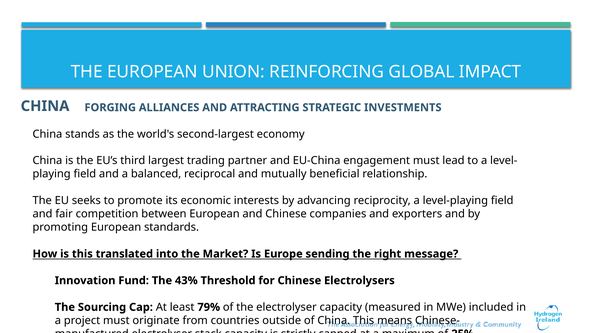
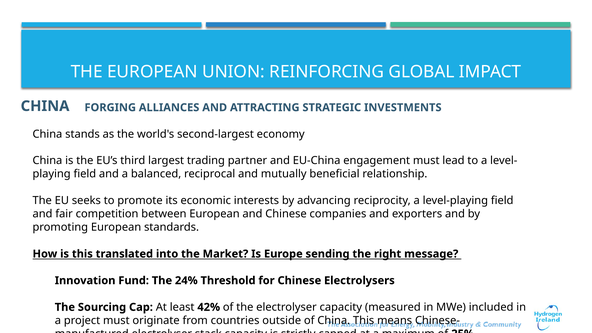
43%: 43% -> 24%
79%: 79% -> 42%
